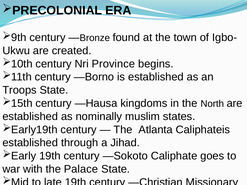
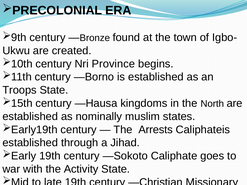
Atlanta: Atlanta -> Arrests
the Palace: Palace -> Activity
